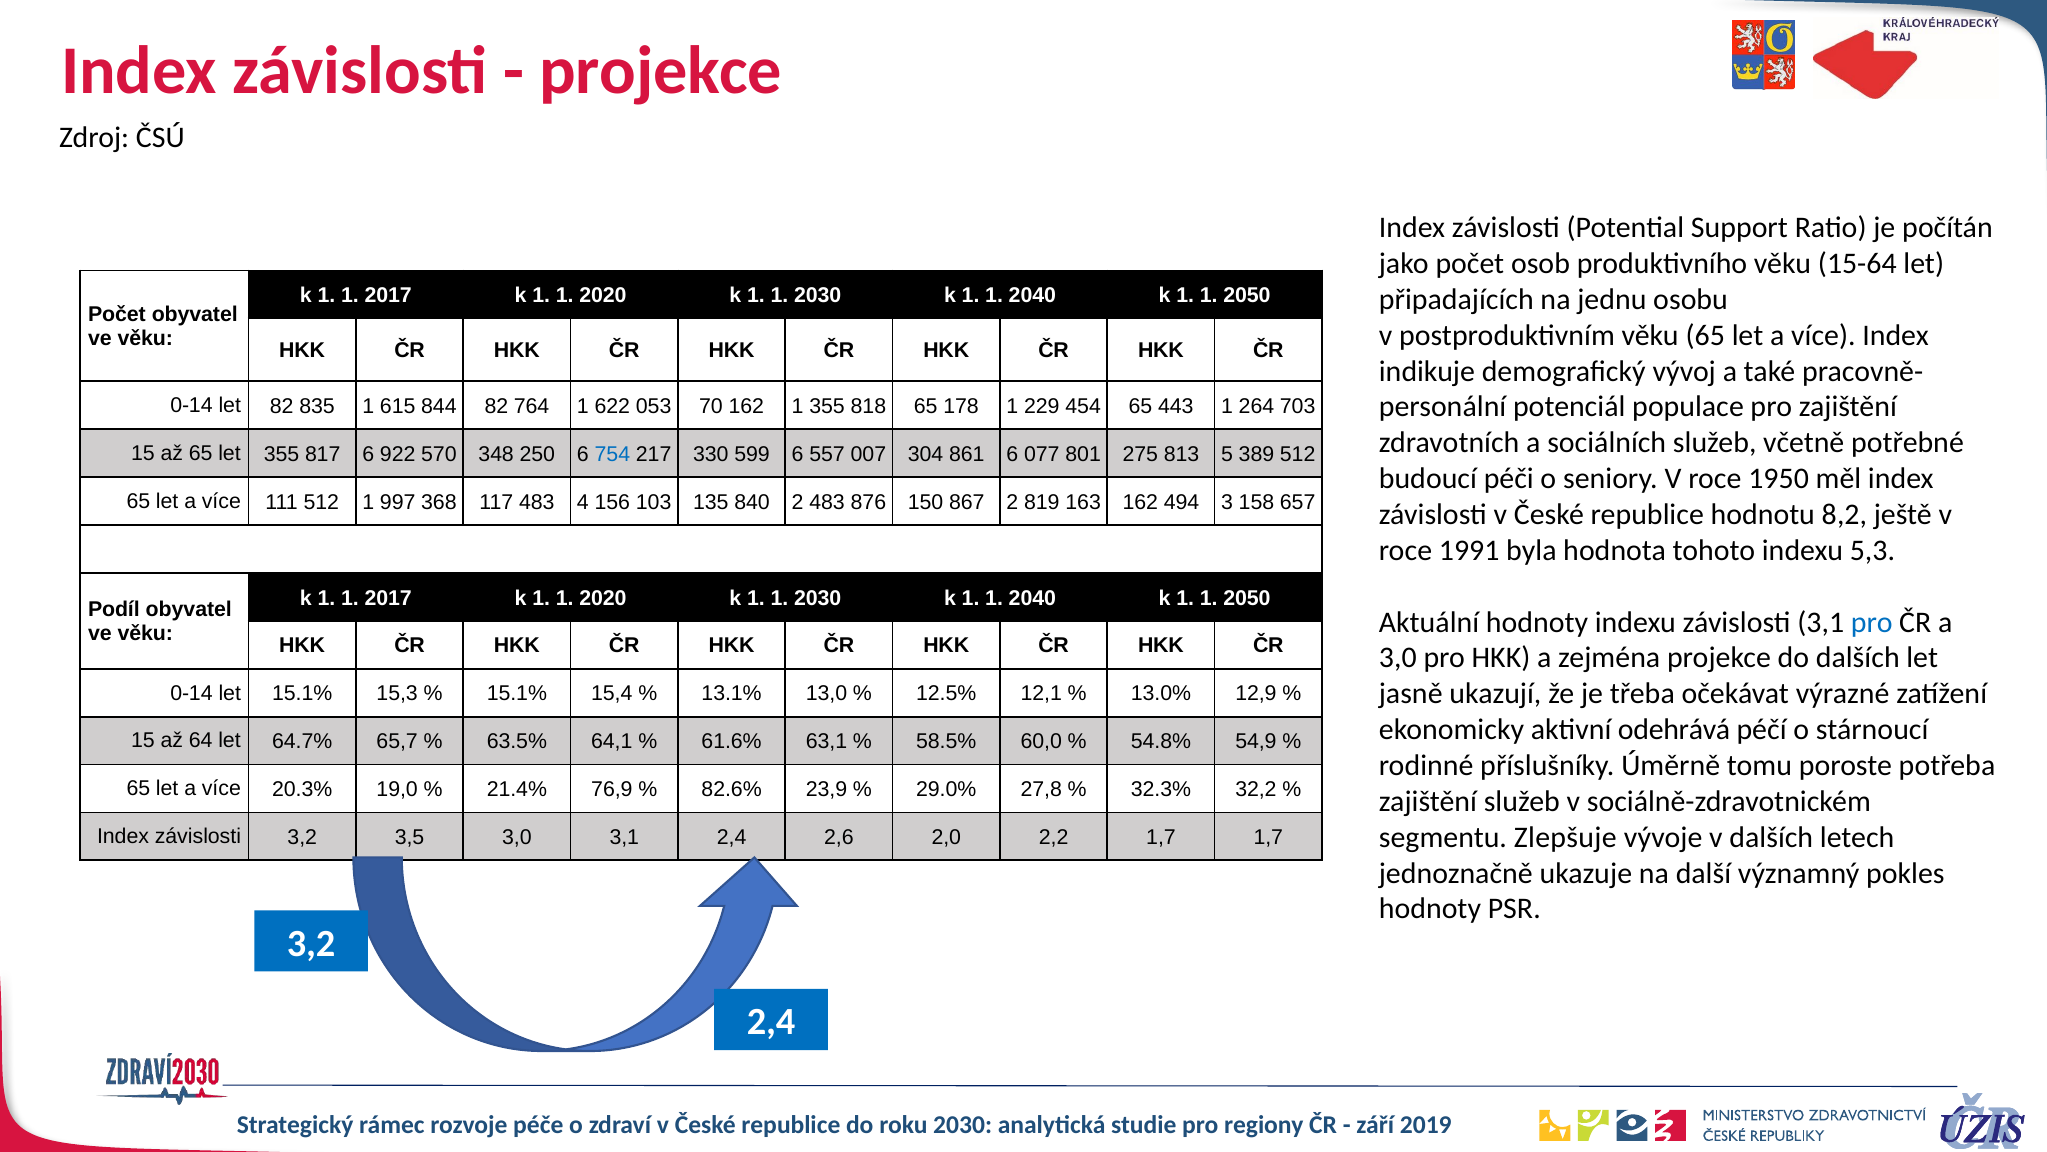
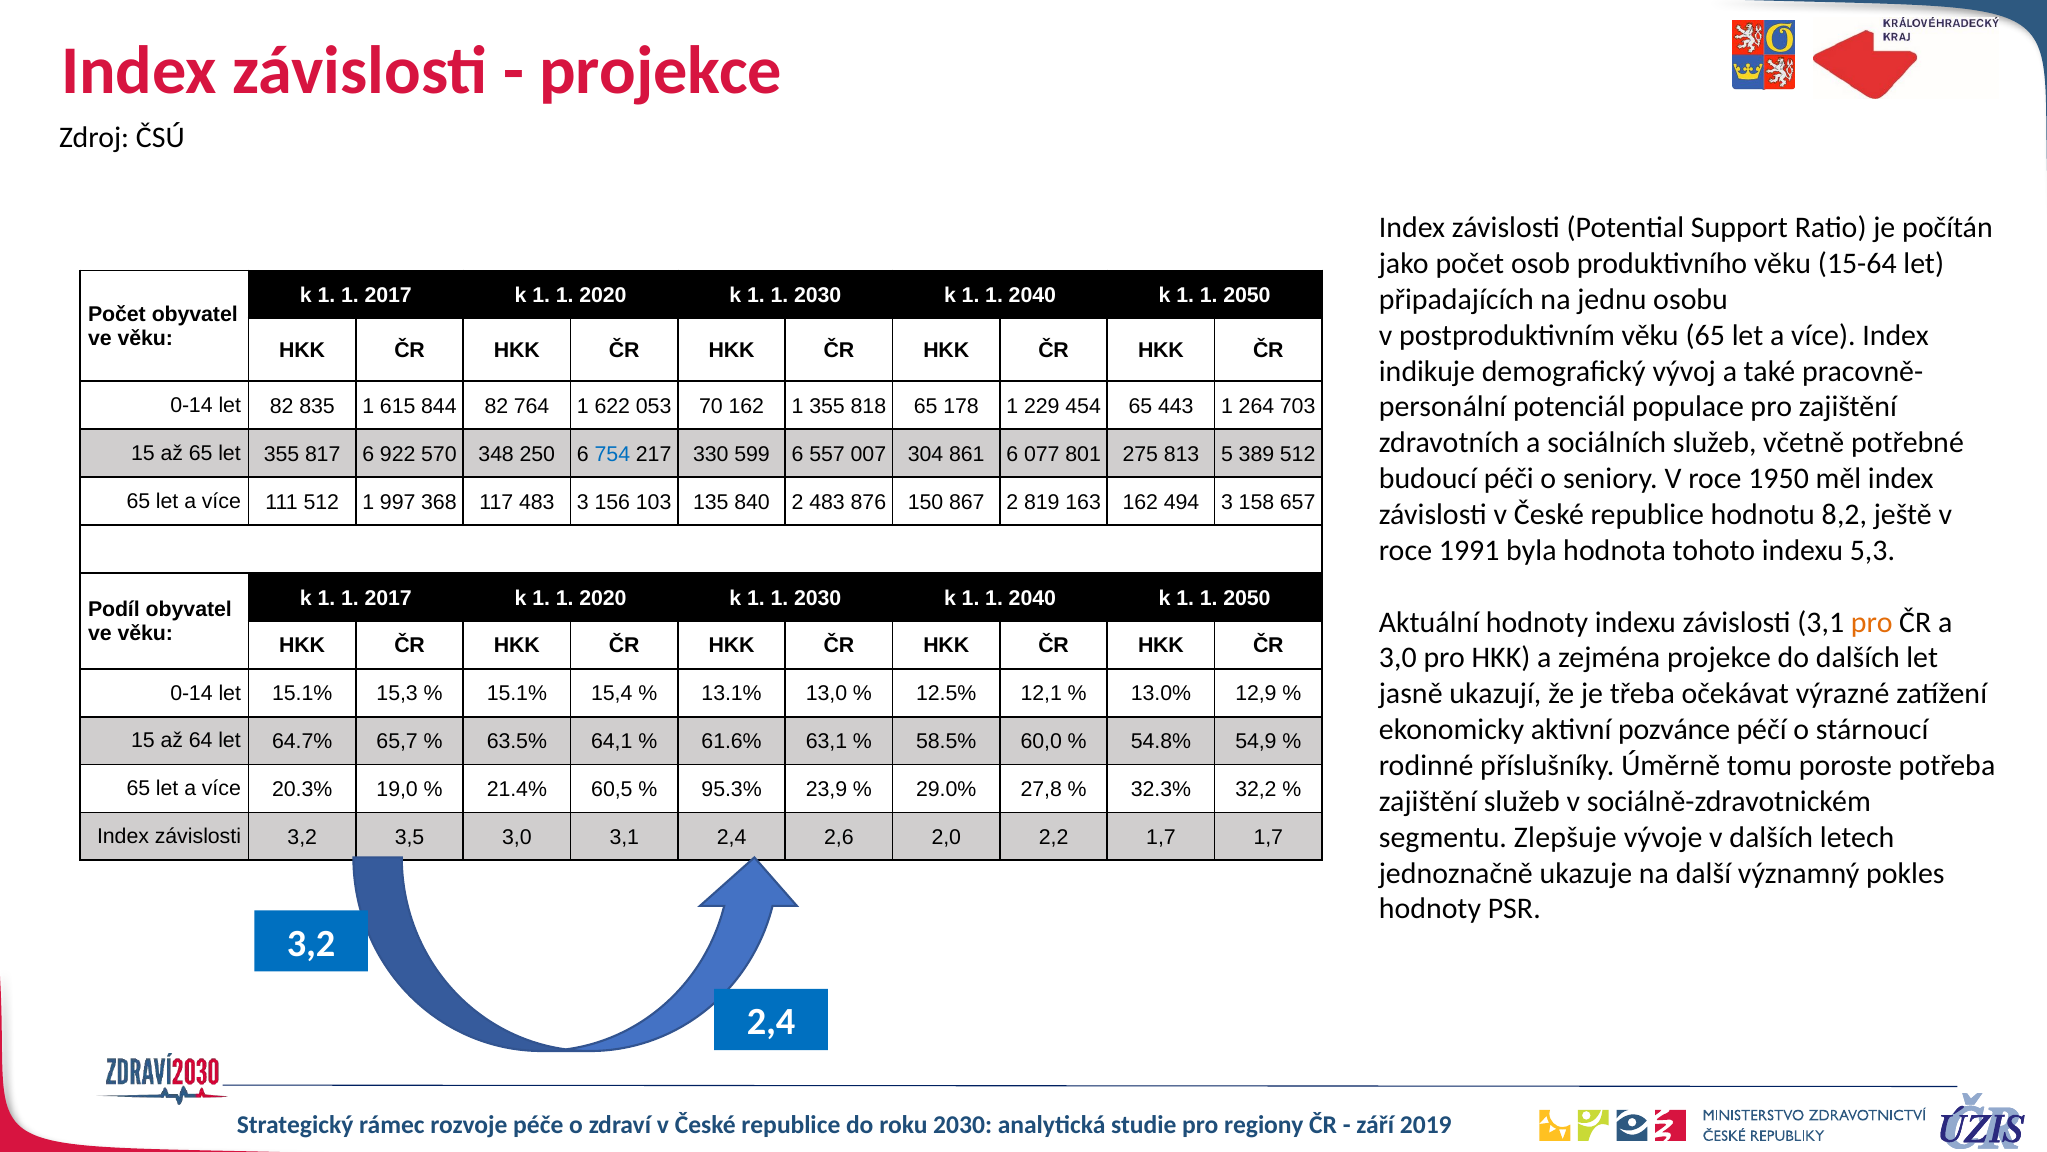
483 4: 4 -> 3
pro at (1872, 622) colour: blue -> orange
odehrává: odehrává -> pozvánce
76,9: 76,9 -> 60,5
82.6%: 82.6% -> 95.3%
